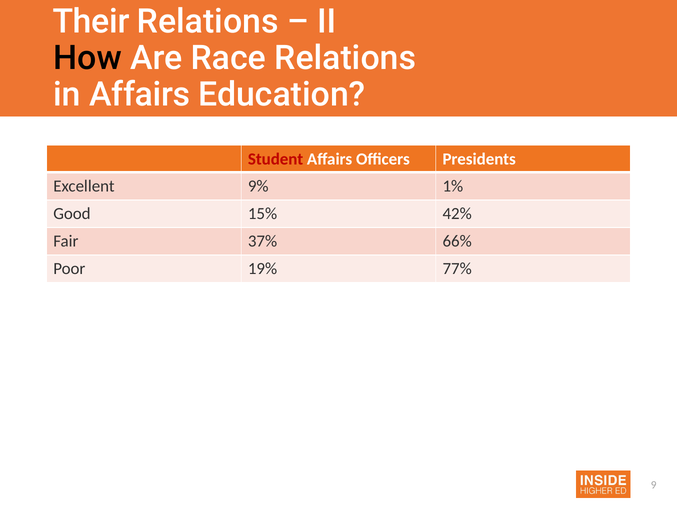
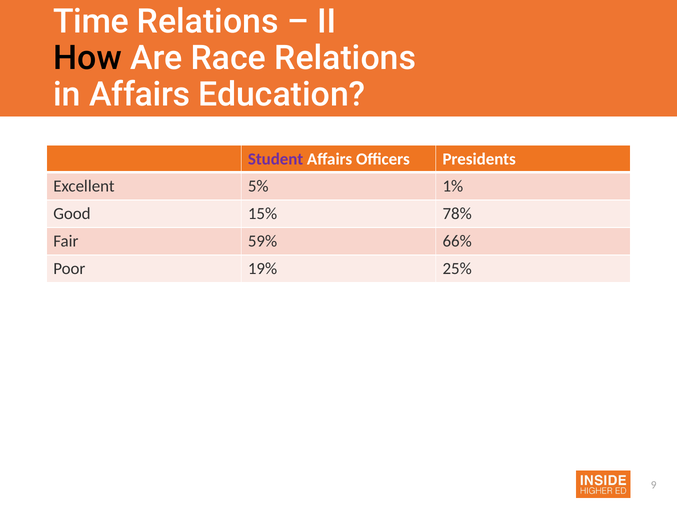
Their: Their -> Time
Student colour: red -> purple
9%: 9% -> 5%
42%: 42% -> 78%
37%: 37% -> 59%
77%: 77% -> 25%
